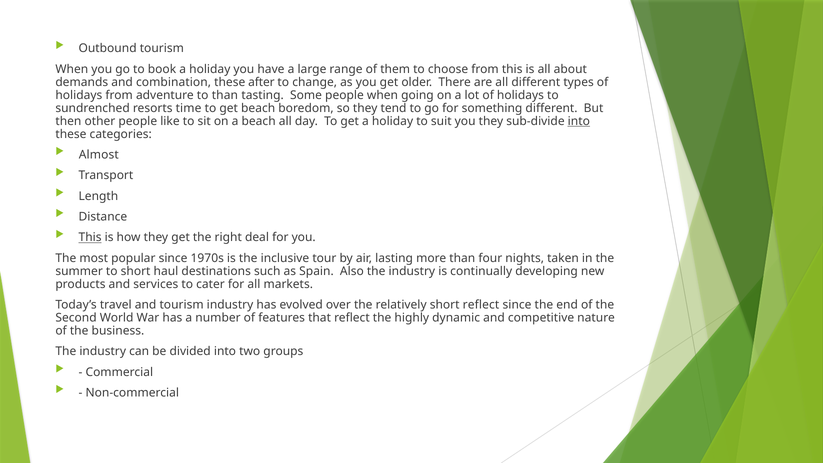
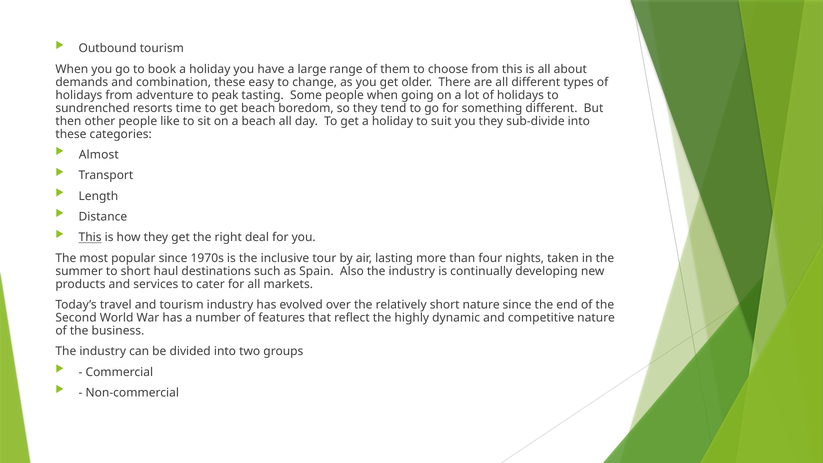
after: after -> easy
to than: than -> peak
into at (579, 121) underline: present -> none
short reflect: reflect -> nature
